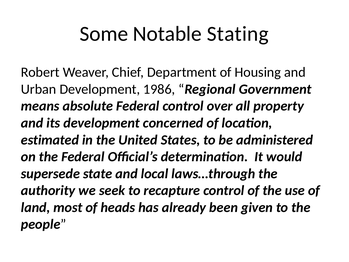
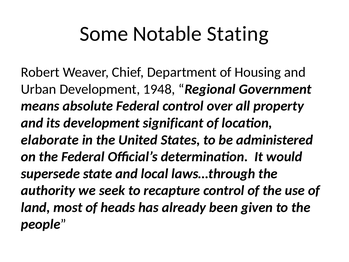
1986: 1986 -> 1948
concerned: concerned -> significant
estimated: estimated -> elaborate
